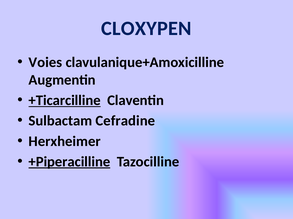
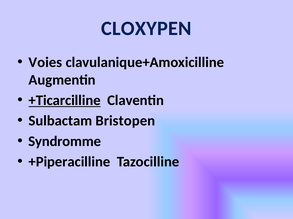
Cefradine: Cefradine -> Bristopen
Herxheimer: Herxheimer -> Syndromme
+Piperacilline underline: present -> none
